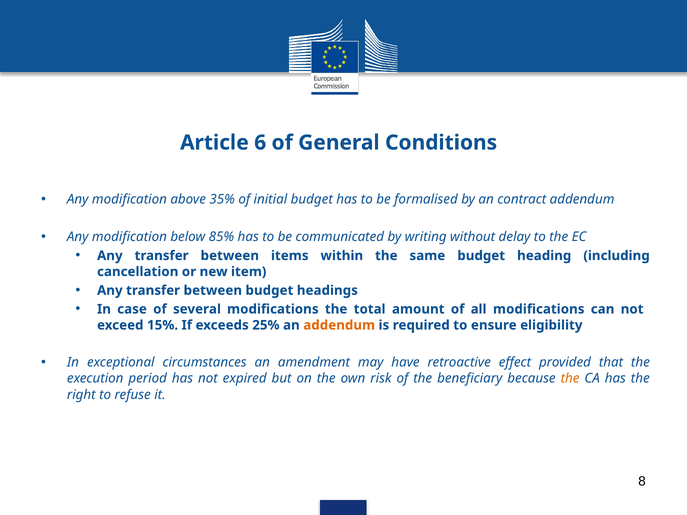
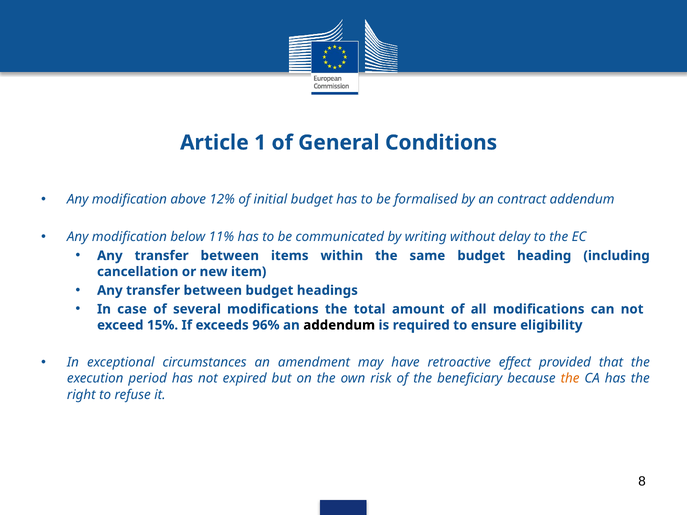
6: 6 -> 1
35%: 35% -> 12%
85%: 85% -> 11%
25%: 25% -> 96%
addendum at (339, 325) colour: orange -> black
